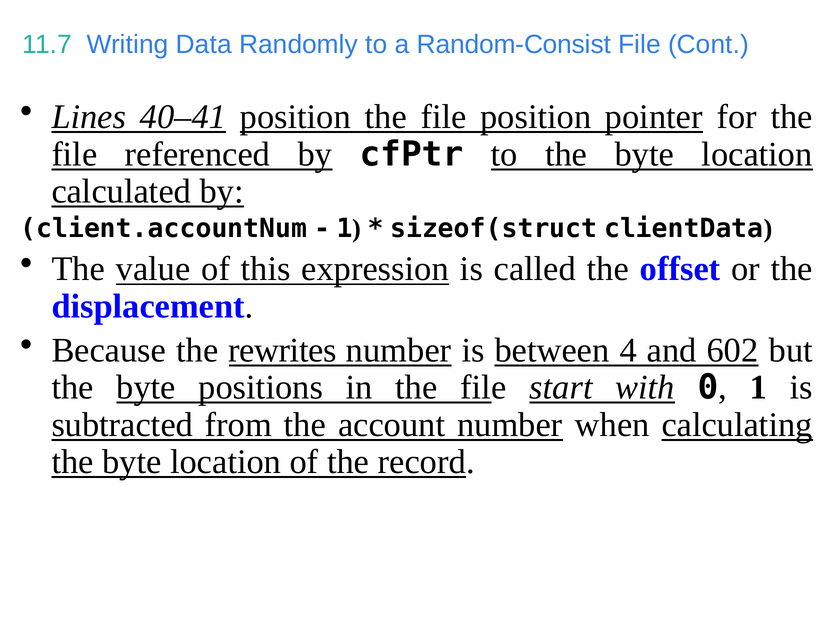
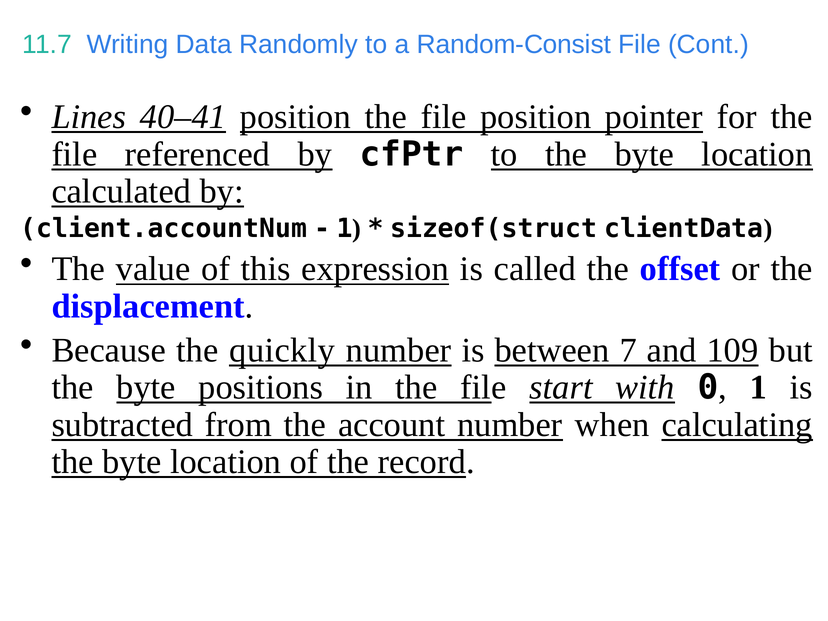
rewrites: rewrites -> quickly
4: 4 -> 7
602: 602 -> 109
